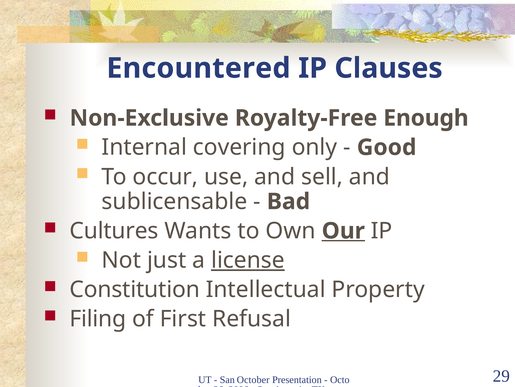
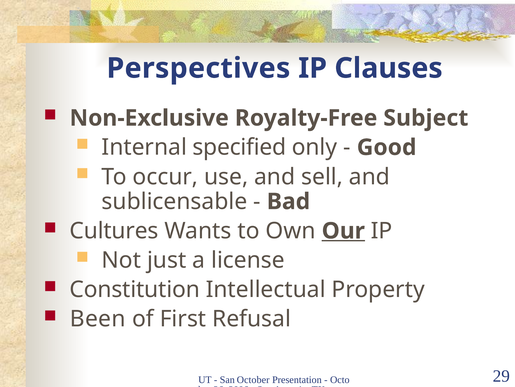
Encountered: Encountered -> Perspectives
Enough: Enough -> Subject
covering: covering -> specified
license underline: present -> none
Filing: Filing -> Been
